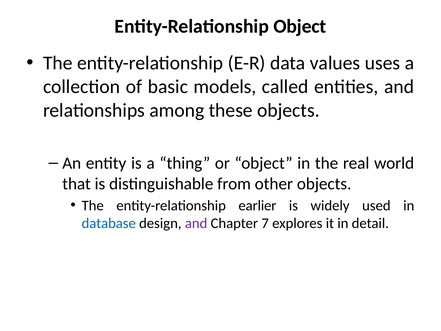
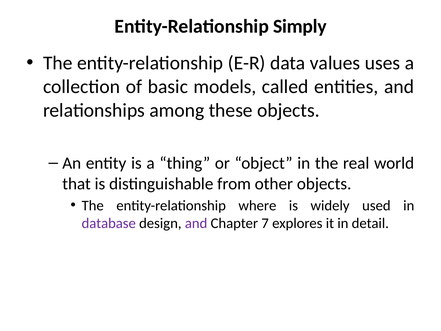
Entity-Relationship Object: Object -> Simply
earlier: earlier -> where
database colour: blue -> purple
